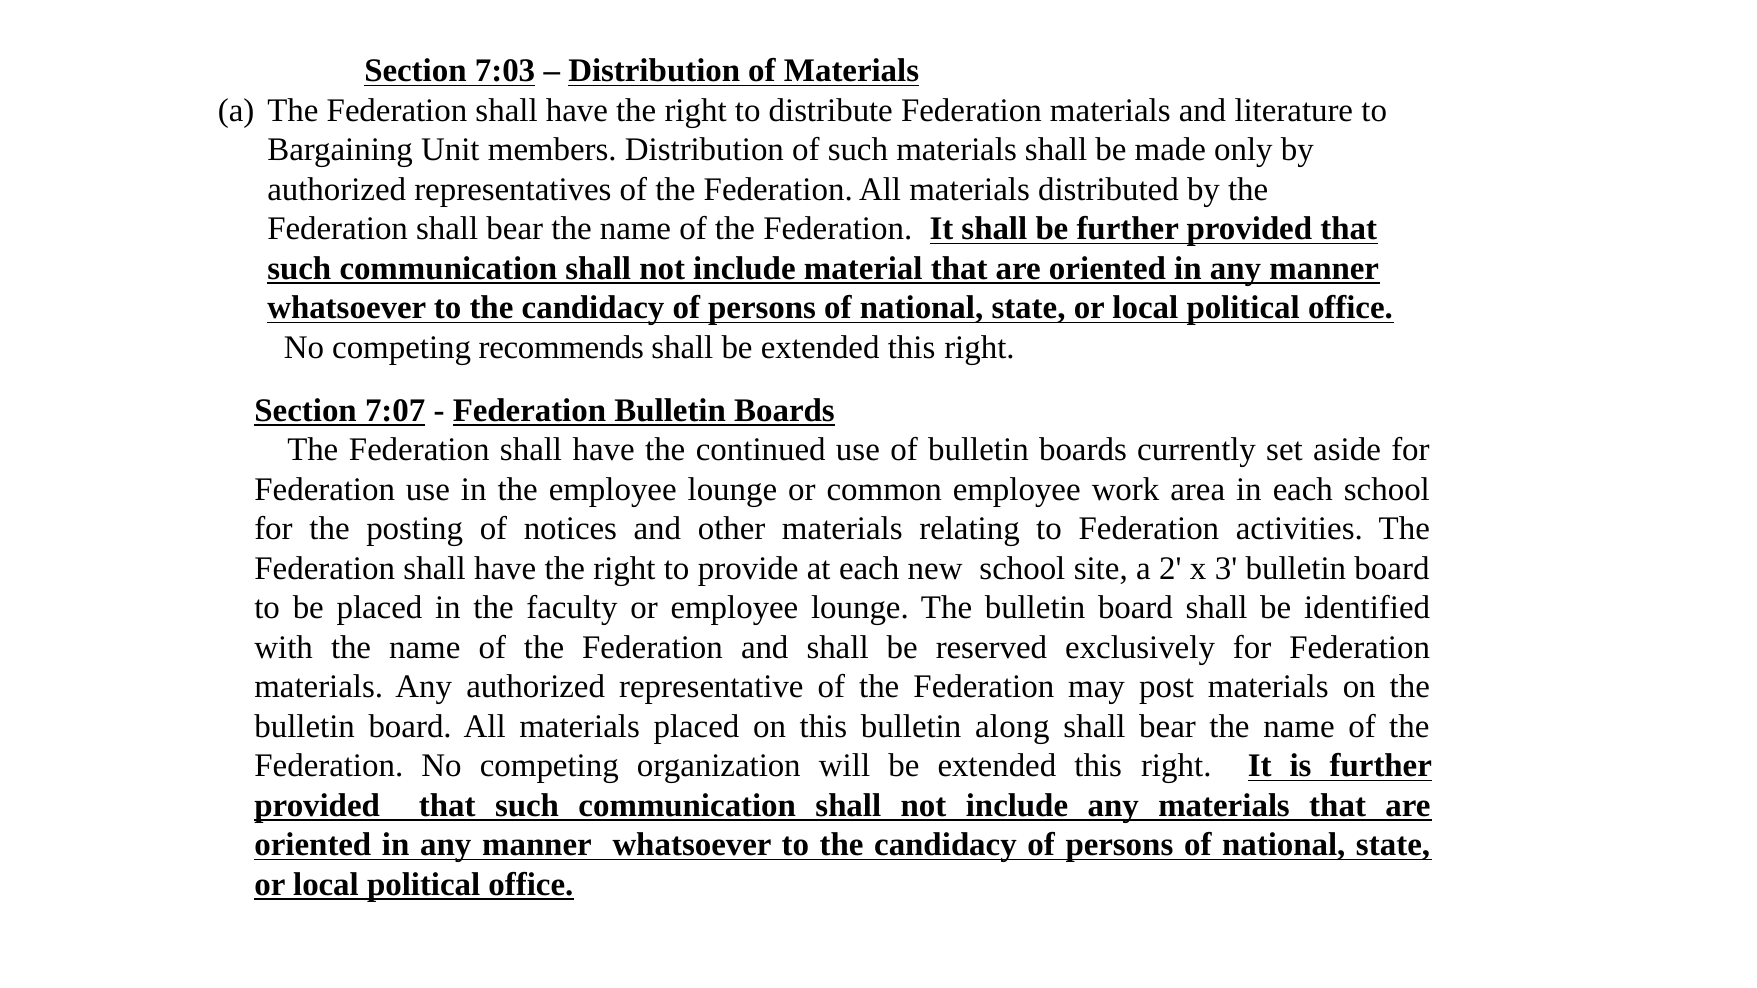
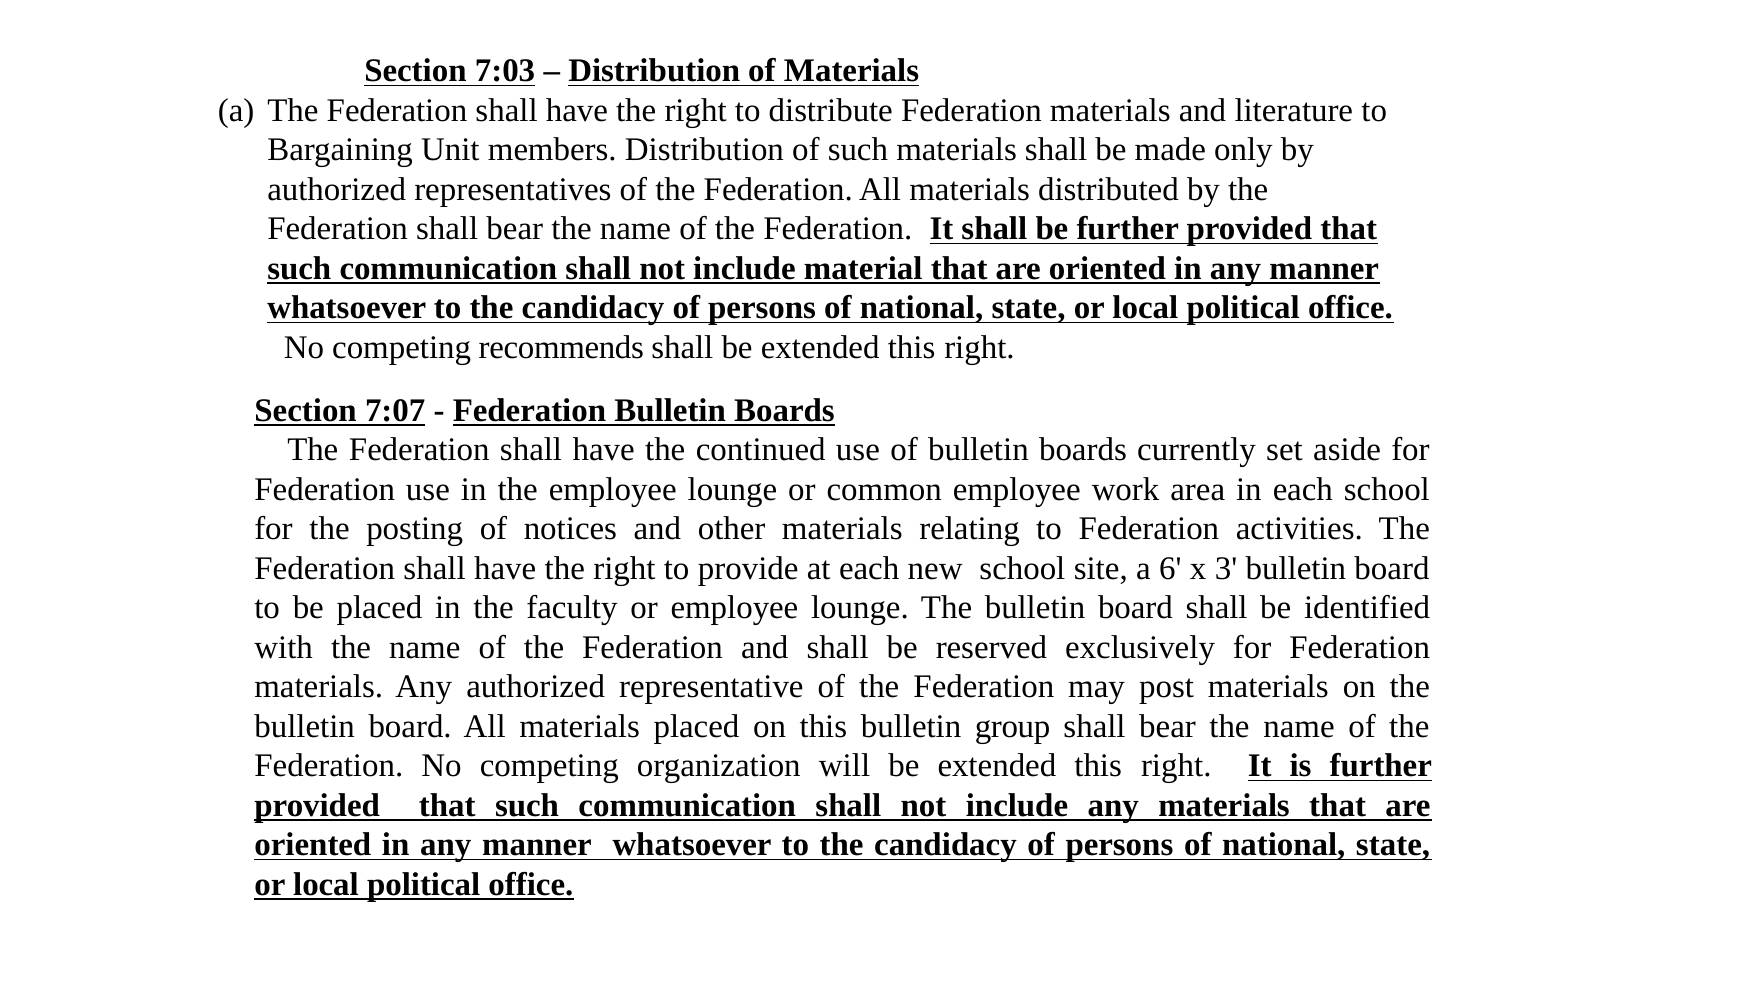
2: 2 -> 6
along: along -> group
